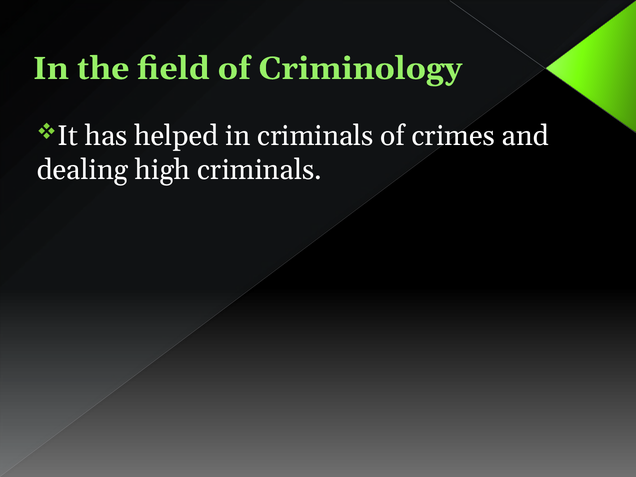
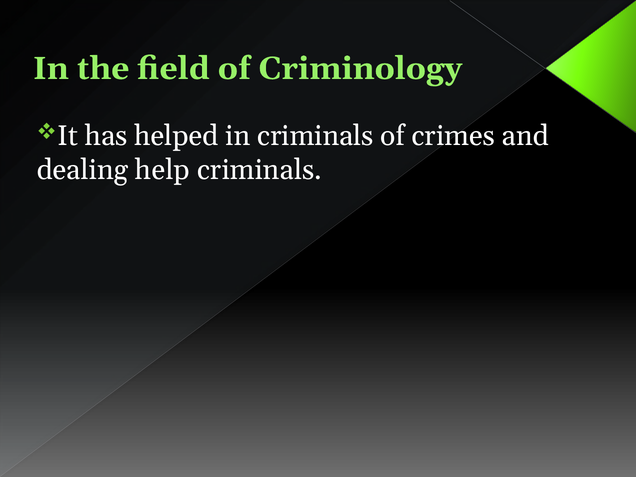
high: high -> help
